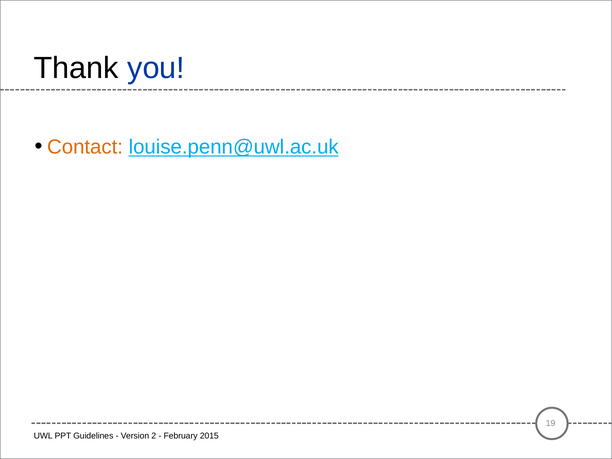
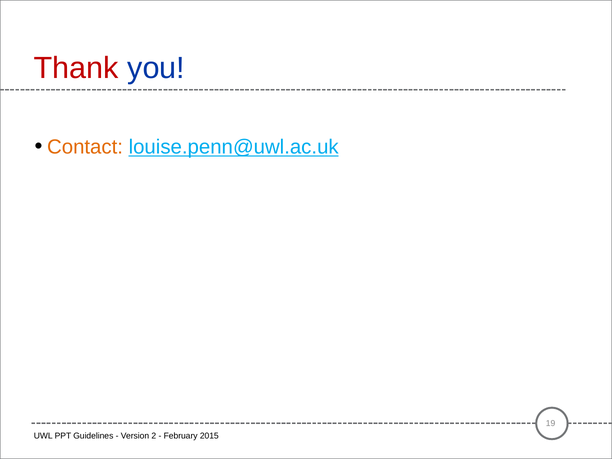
Thank colour: black -> red
